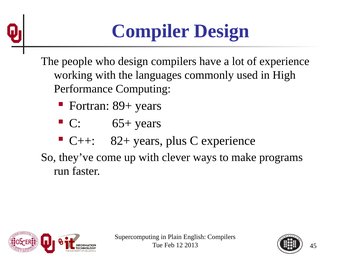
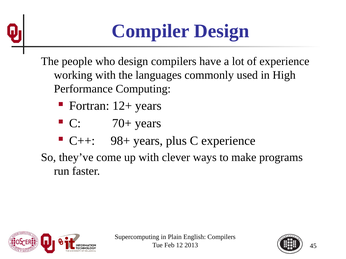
89+: 89+ -> 12+
65+: 65+ -> 70+
82+: 82+ -> 98+
